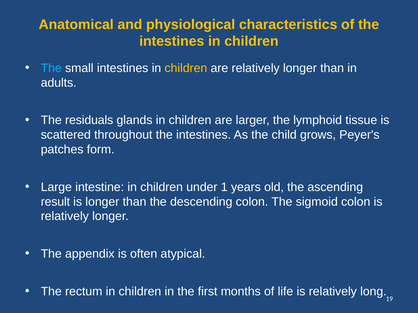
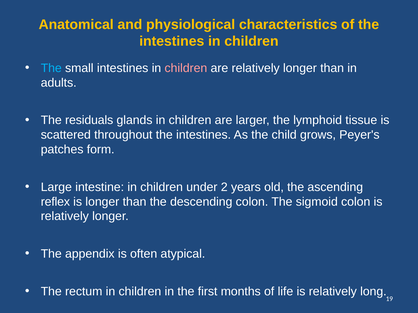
children at (186, 68) colour: yellow -> pink
1: 1 -> 2
result: result -> reflex
